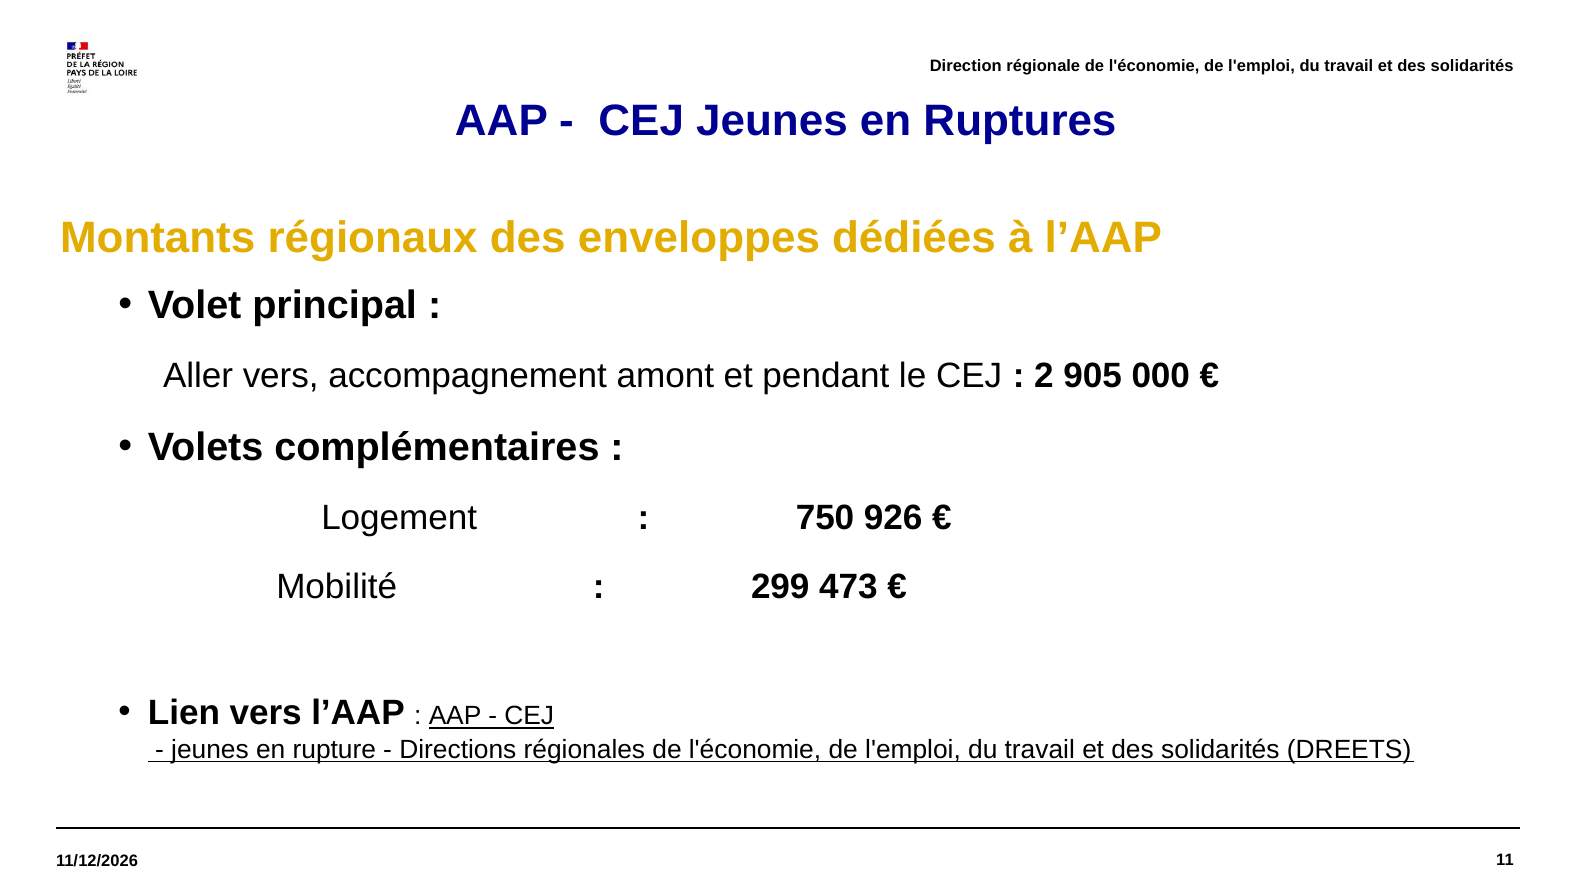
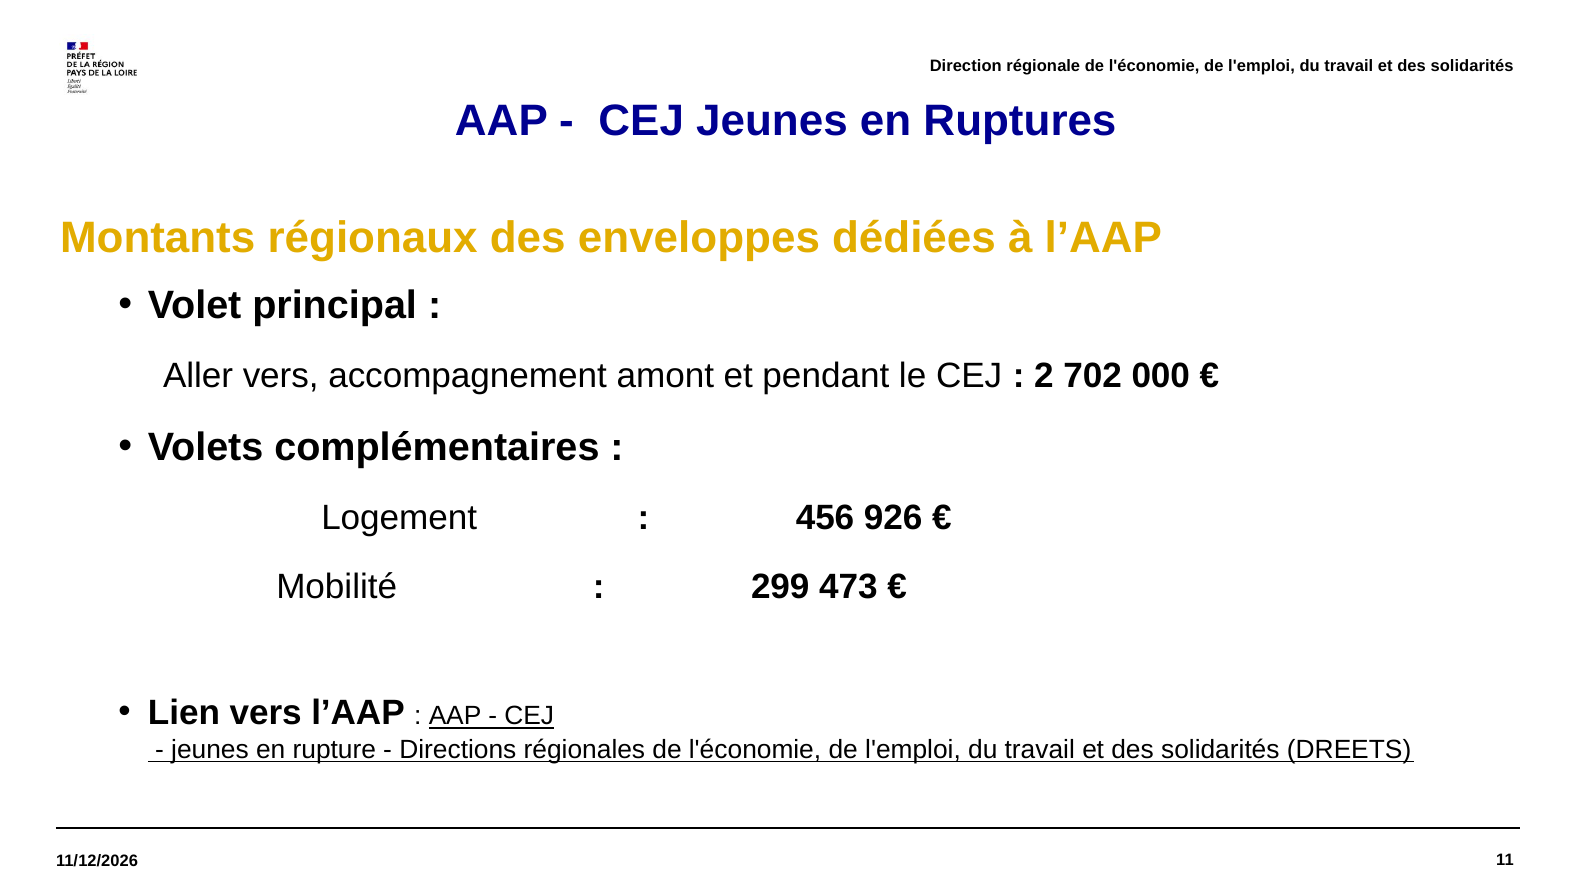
905: 905 -> 702
750: 750 -> 456
